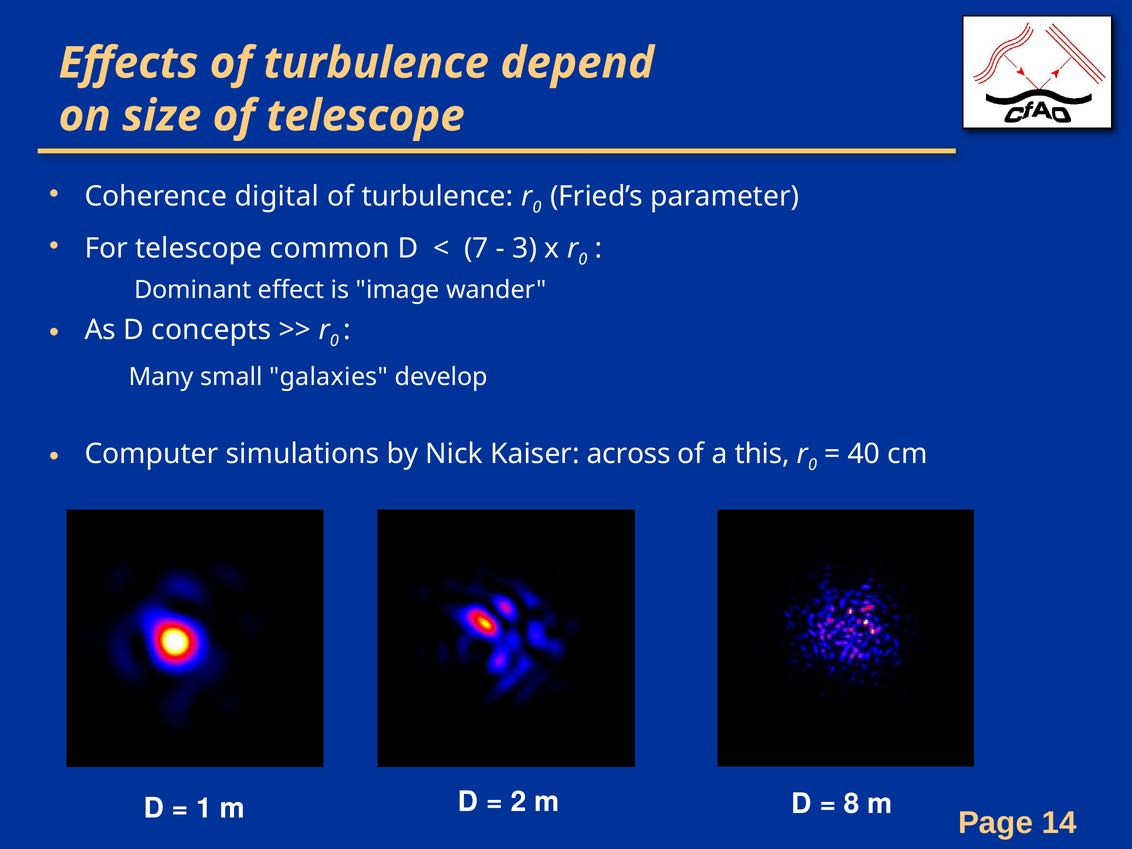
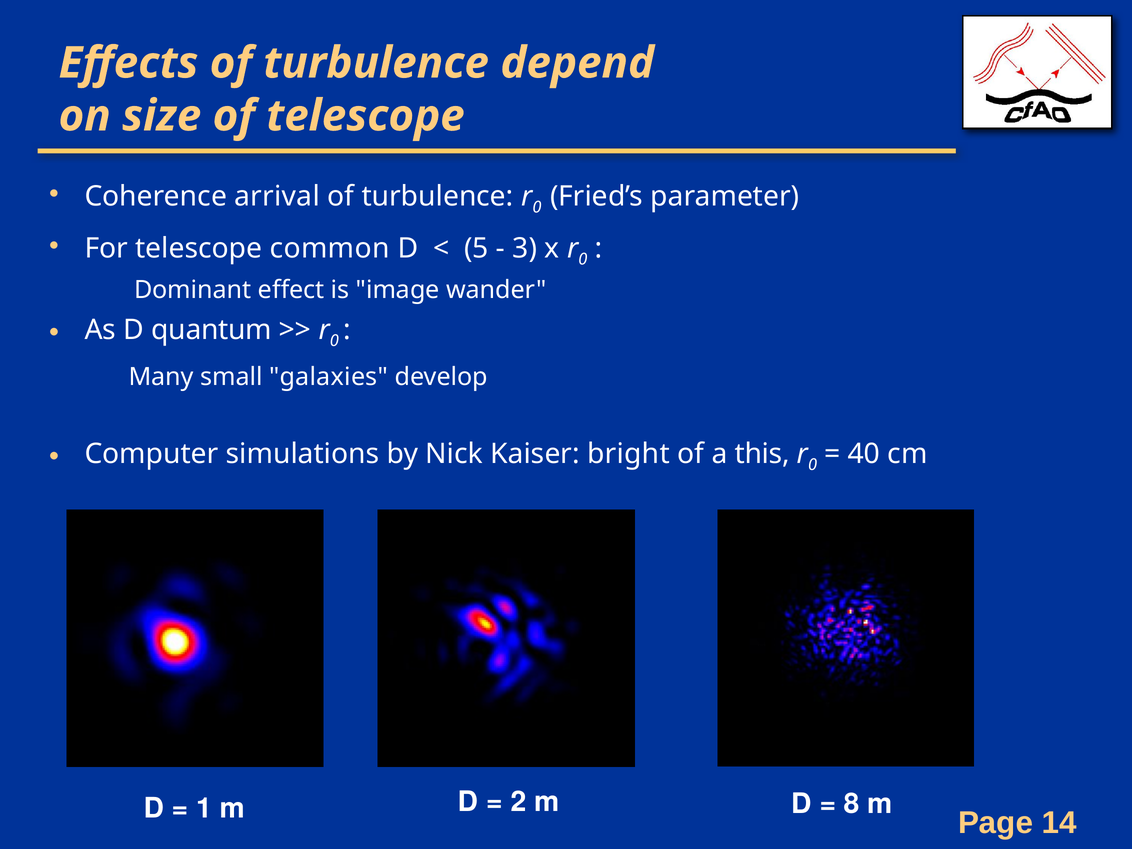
digital: digital -> arrival
7: 7 -> 5
concepts: concepts -> quantum
across: across -> bright
